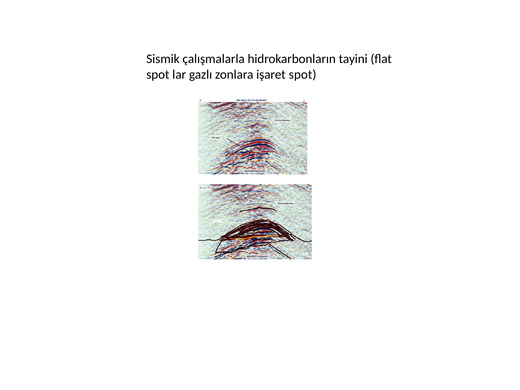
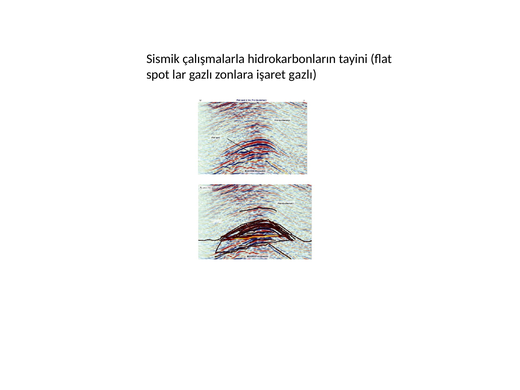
işaret spot: spot -> gazlı
